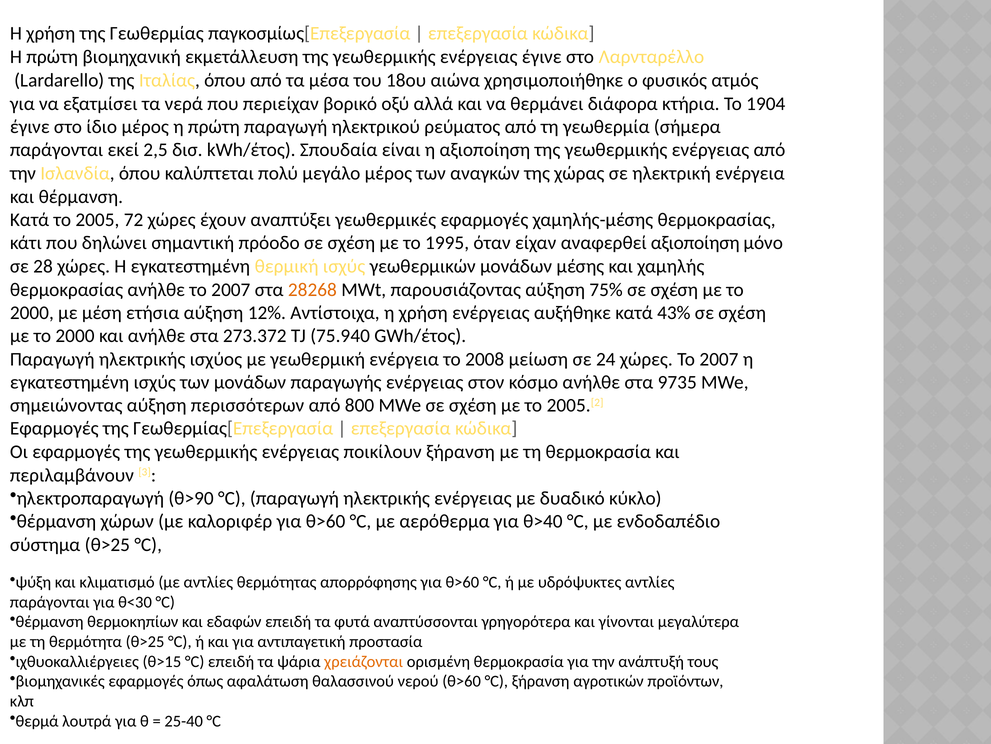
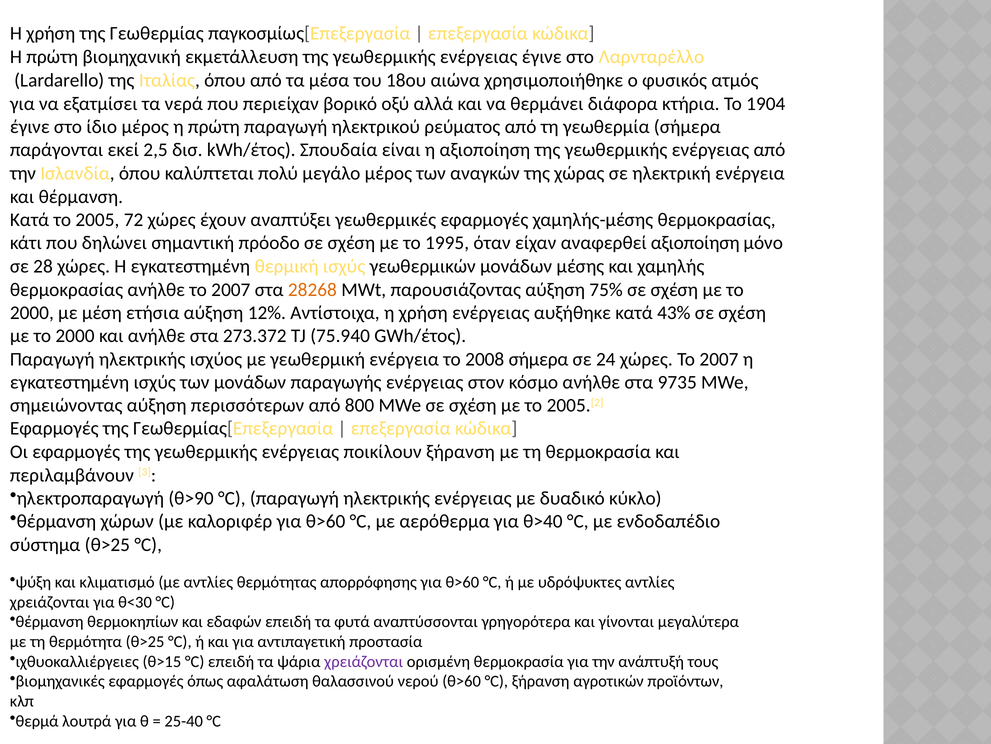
2008 μείωση: μείωση -> σήμερα
παράγονται at (50, 602): παράγονται -> χρειάζονται
χρειάζονται at (364, 661) colour: orange -> purple
